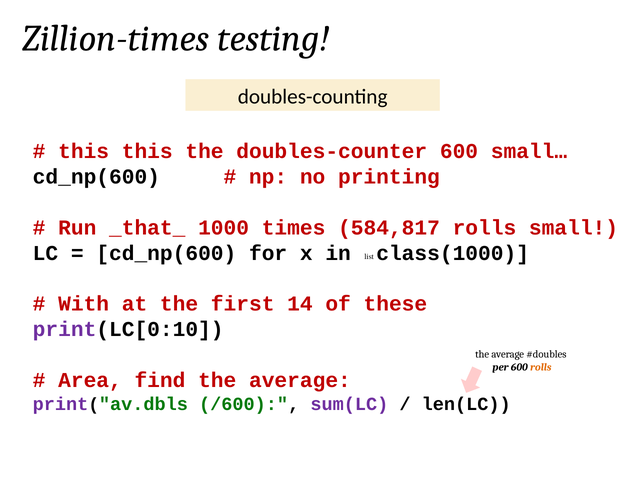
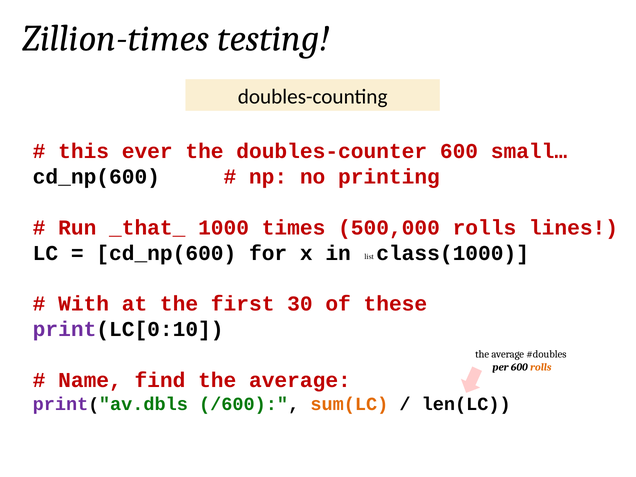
this this: this -> ever
584,817: 584,817 -> 500,000
small: small -> lines
14: 14 -> 30
Area: Area -> Name
sum(LC colour: purple -> orange
